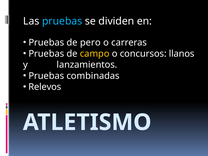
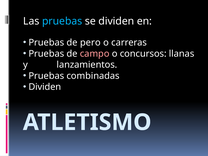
campo colour: yellow -> pink
llanos: llanos -> llanas
Relevos at (45, 87): Relevos -> Dividen
